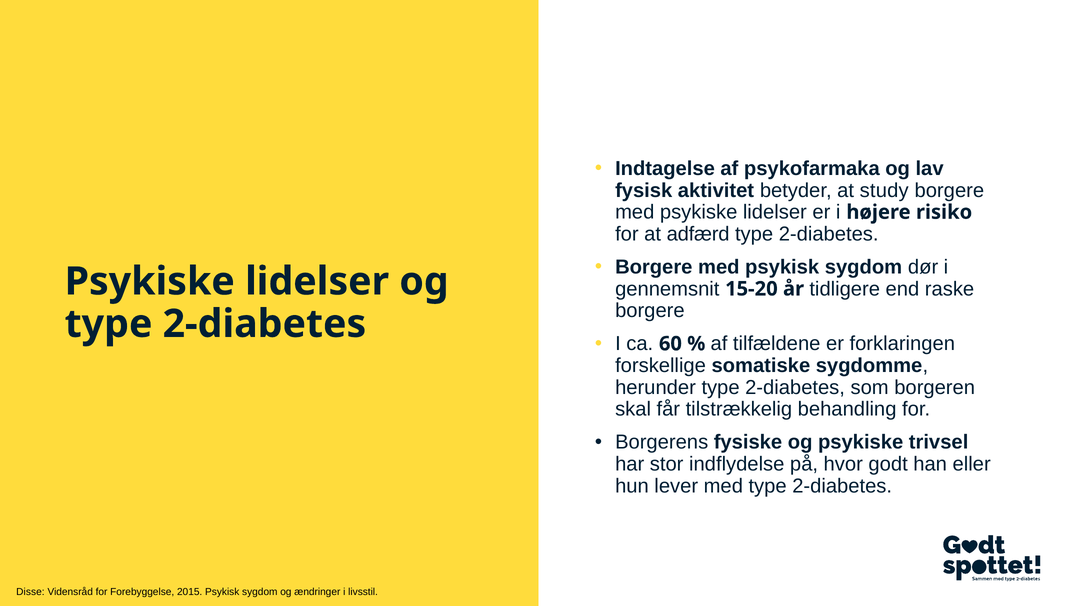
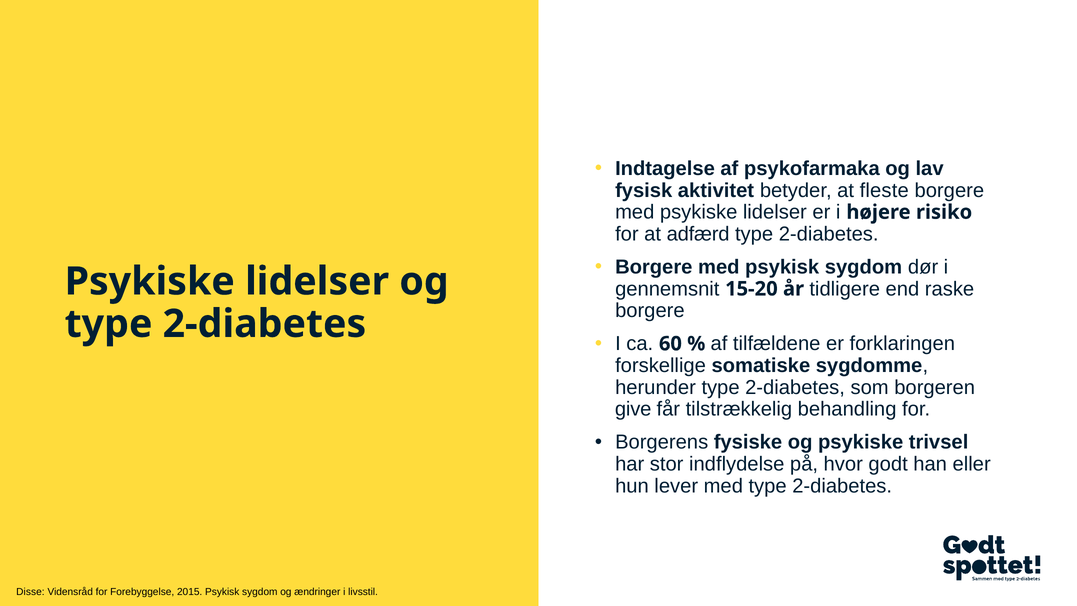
study: study -> fleste
skal: skal -> give
